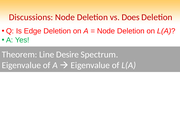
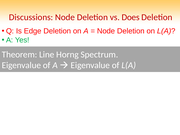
Desire: Desire -> Horng
